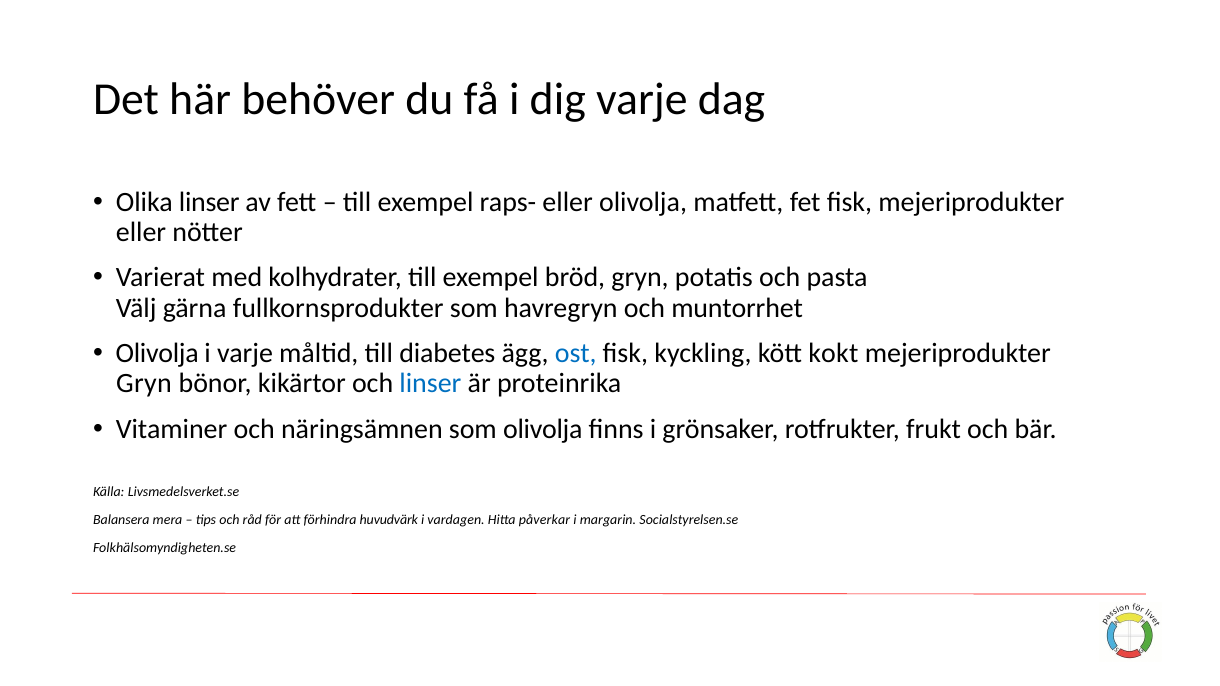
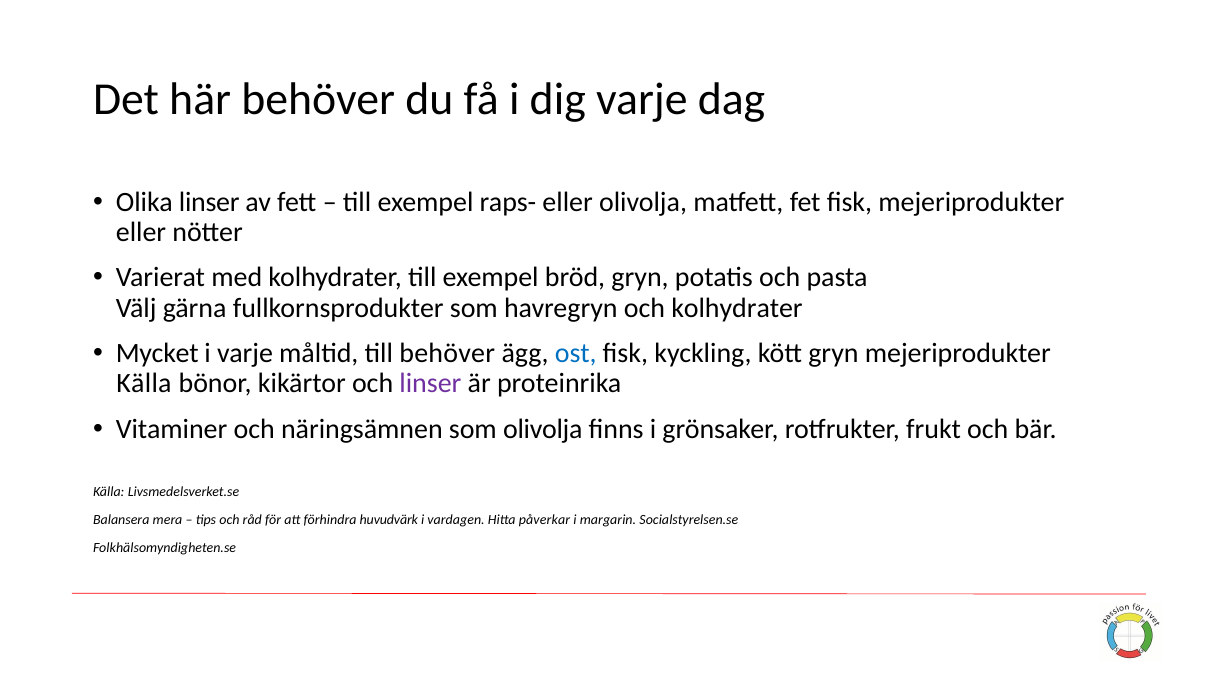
och muntorrhet: muntorrhet -> kolhydrater
Olivolja at (157, 353): Olivolja -> Mycket
till diabetes: diabetes -> behöver
kött kokt: kokt -> gryn
Gryn at (144, 384): Gryn -> Källa
linser at (430, 384) colour: blue -> purple
